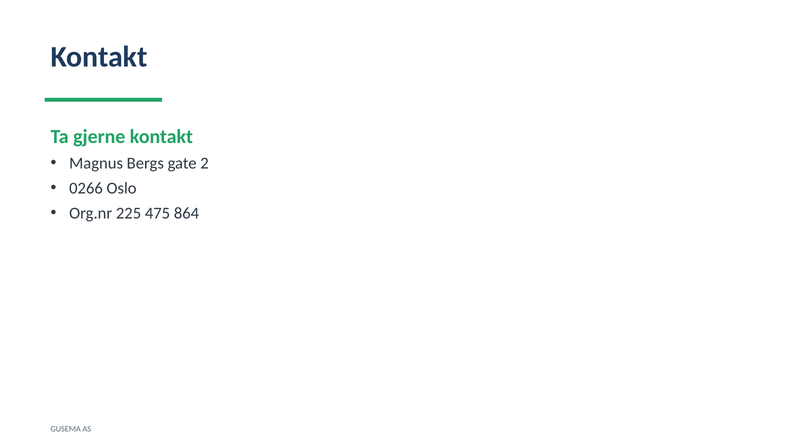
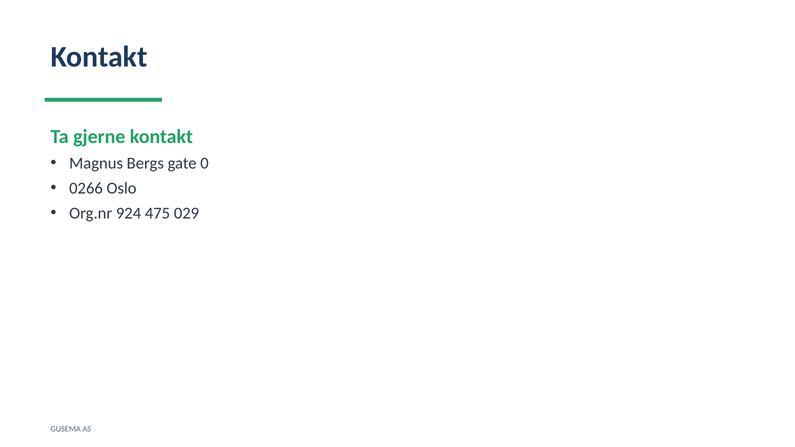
2: 2 -> 0
225: 225 -> 924
864: 864 -> 029
